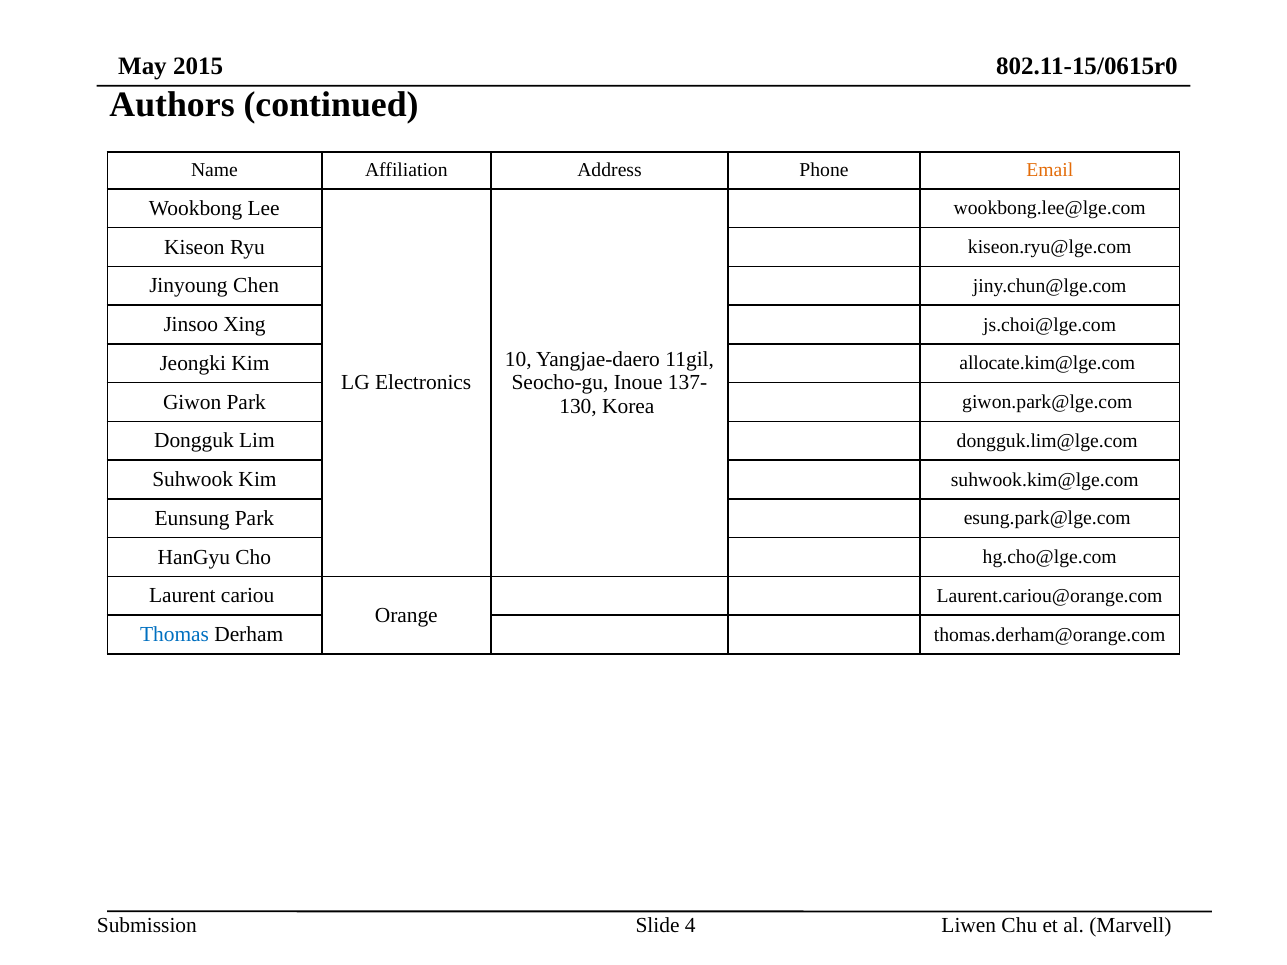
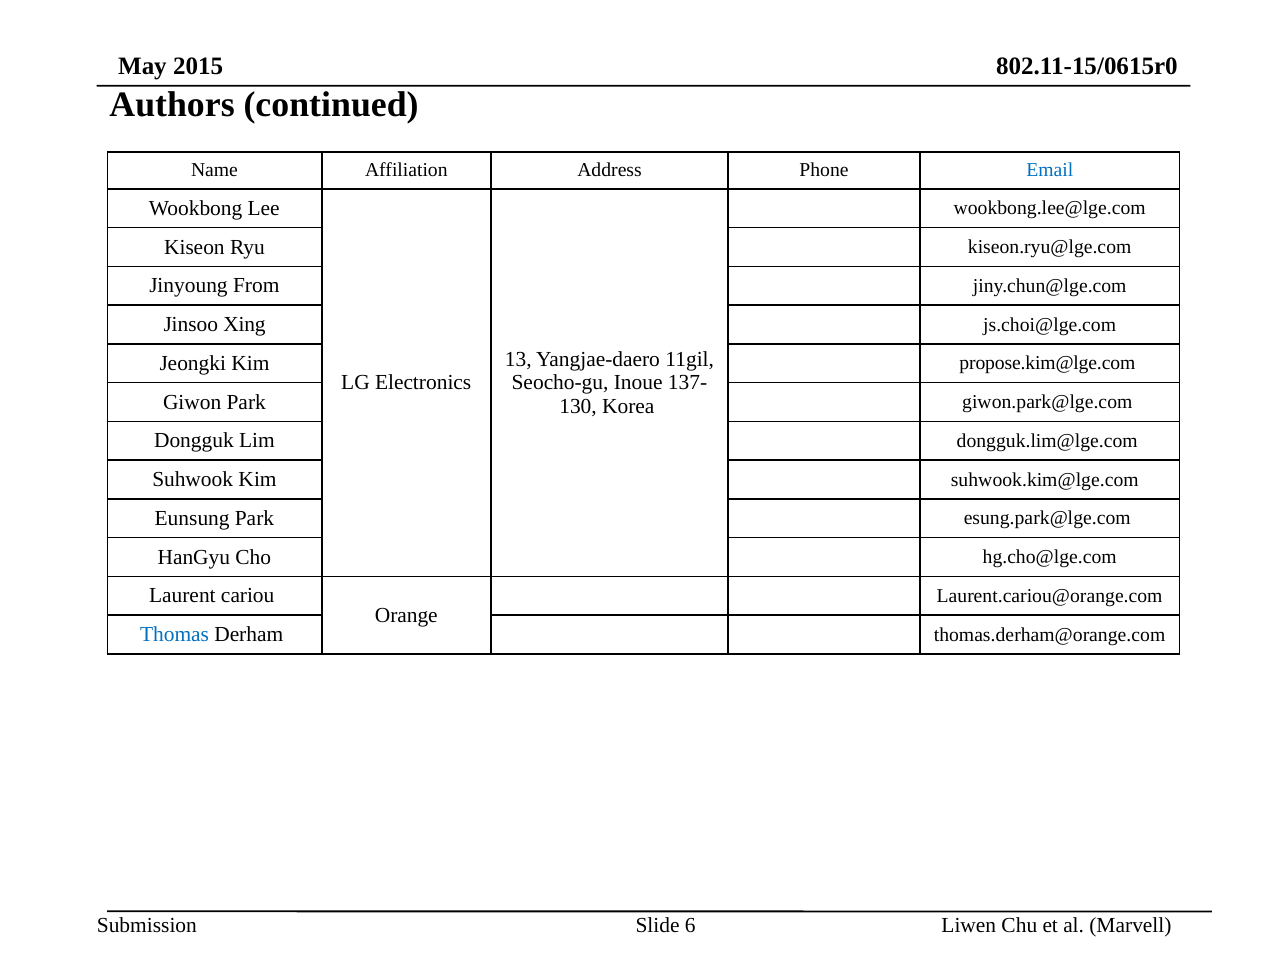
Email colour: orange -> blue
Chen: Chen -> From
10: 10 -> 13
allocate.kim@lge.com: allocate.kim@lge.com -> propose.kim@lge.com
4: 4 -> 6
